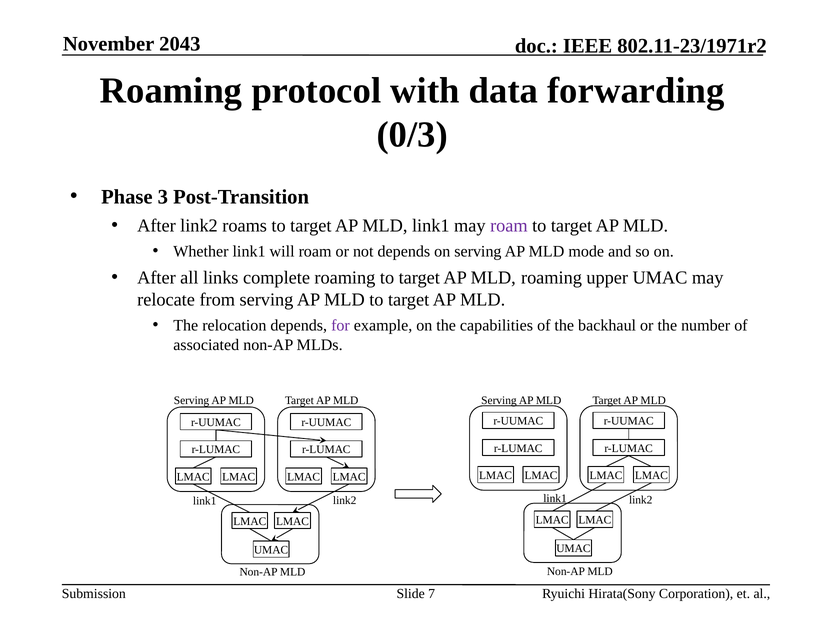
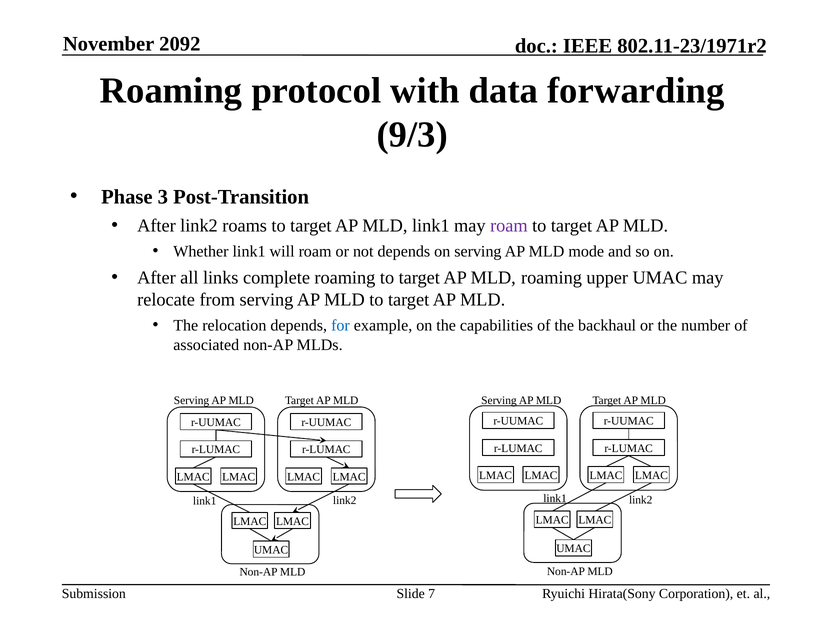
2043: 2043 -> 2092
0/3: 0/3 -> 9/3
for colour: purple -> blue
